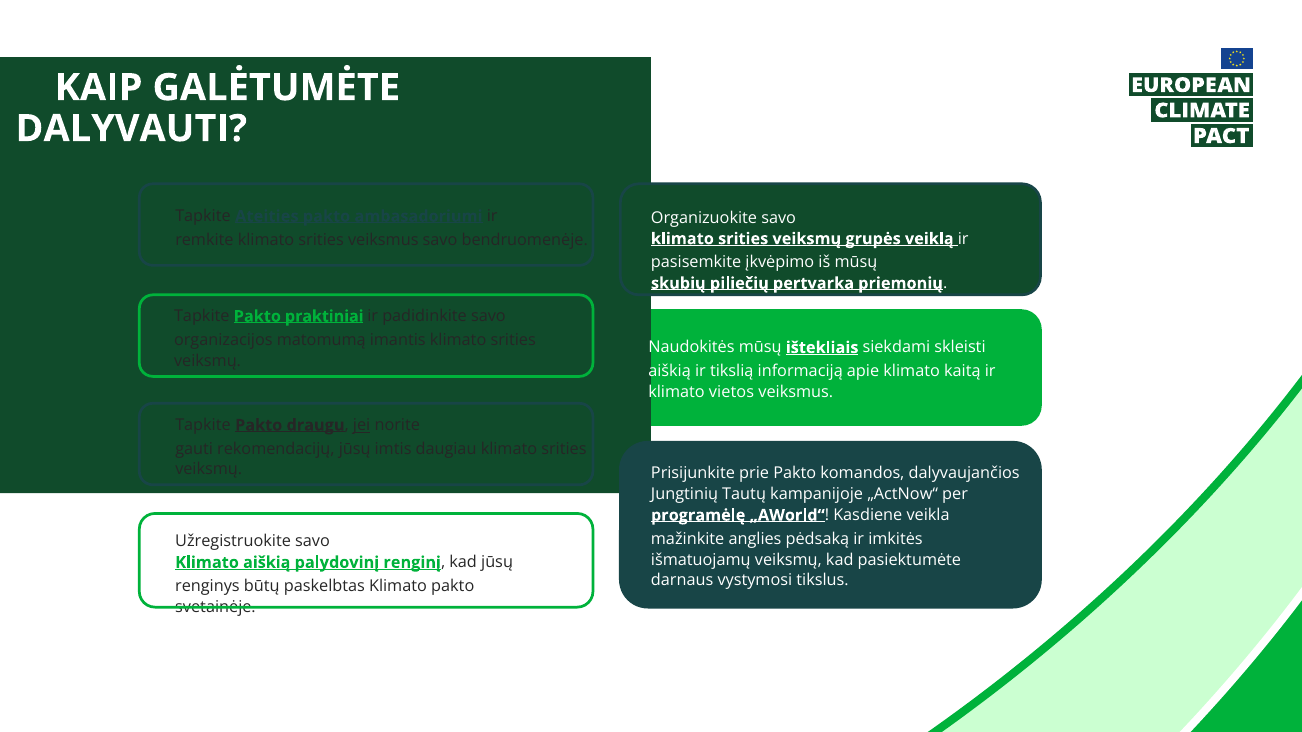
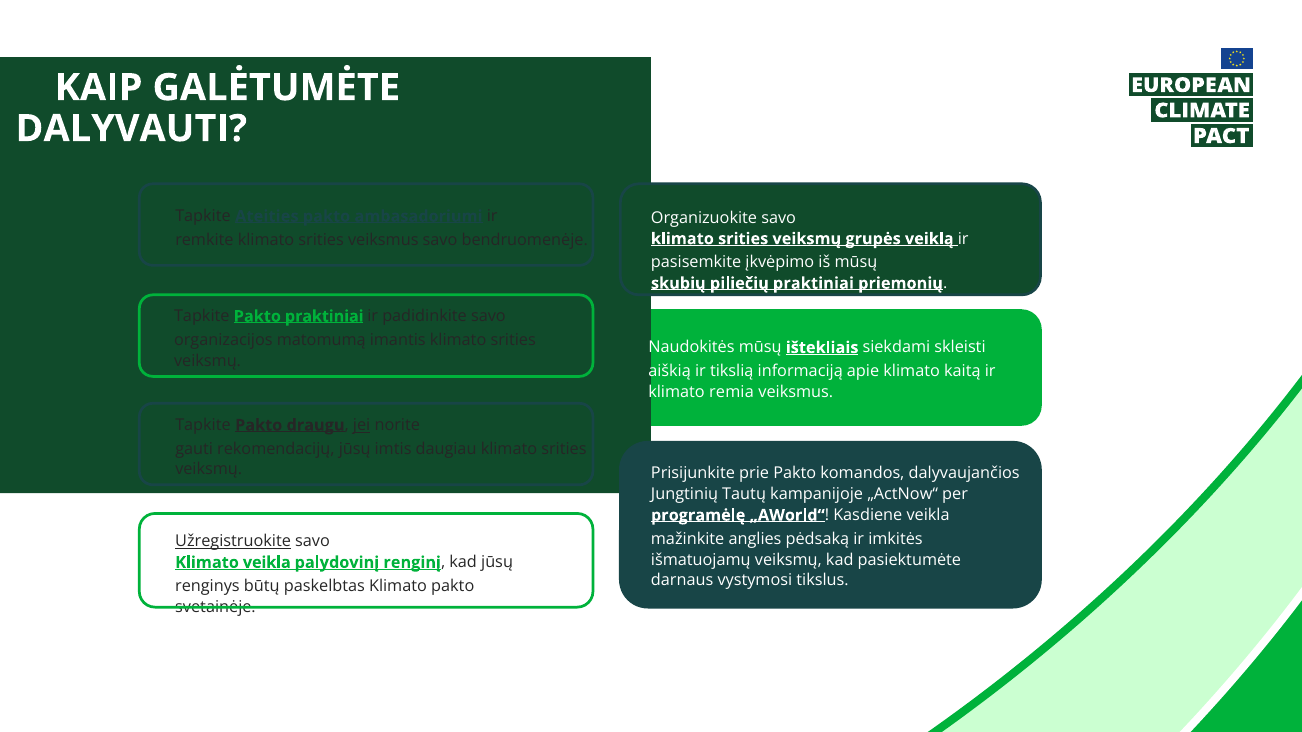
piliečių pertvarka: pertvarka -> praktiniai
vietos: vietos -> remia
Užregistruokite underline: none -> present
Klimato aiškią: aiškią -> veikla
